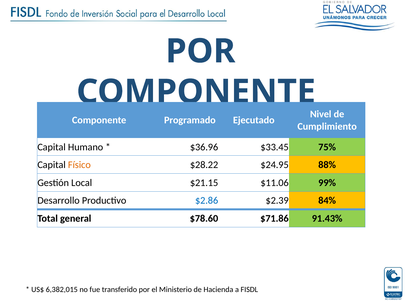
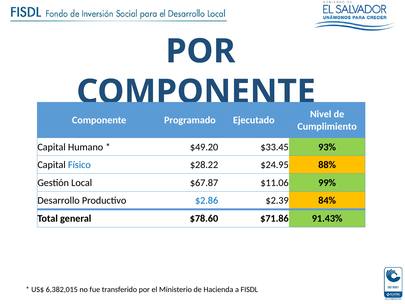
$36.96: $36.96 -> $49.20
75%: 75% -> 93%
Físico colour: orange -> blue
$21.15: $21.15 -> $67.87
